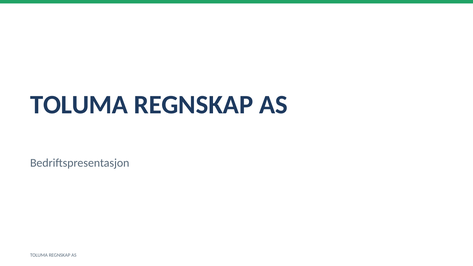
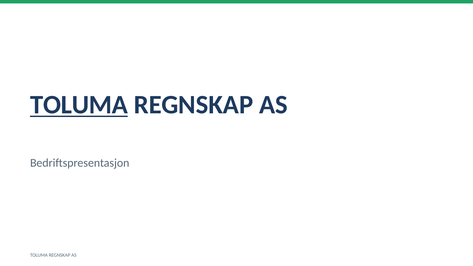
TOLUMA at (79, 105) underline: none -> present
